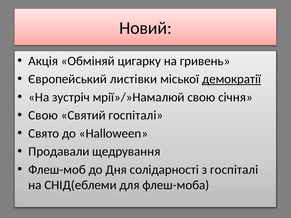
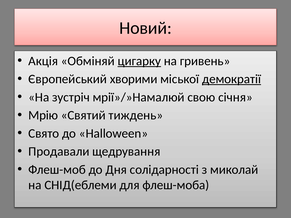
цигарку underline: none -> present
листівки: листівки -> хворими
Свою at (43, 115): Свою -> Мрію
Святий госпіталі: госпіталі -> тиждень
з госпіталі: госпіталі -> миколай
